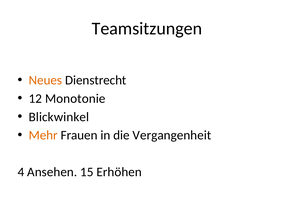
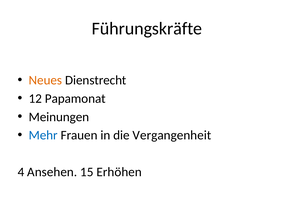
Teamsitzungen: Teamsitzungen -> Führungskräfte
Monotonie: Monotonie -> Papamonat
Blickwinkel: Blickwinkel -> Meinungen
Mehr colour: orange -> blue
